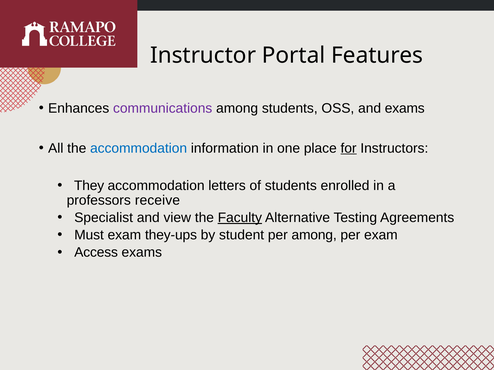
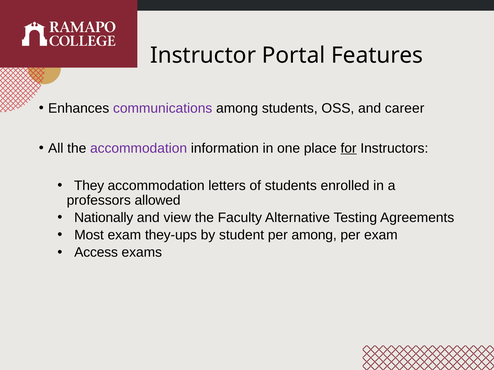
and exams: exams -> career
accommodation at (139, 148) colour: blue -> purple
receive: receive -> allowed
Specialist: Specialist -> Nationally
Faculty underline: present -> none
Must: Must -> Most
